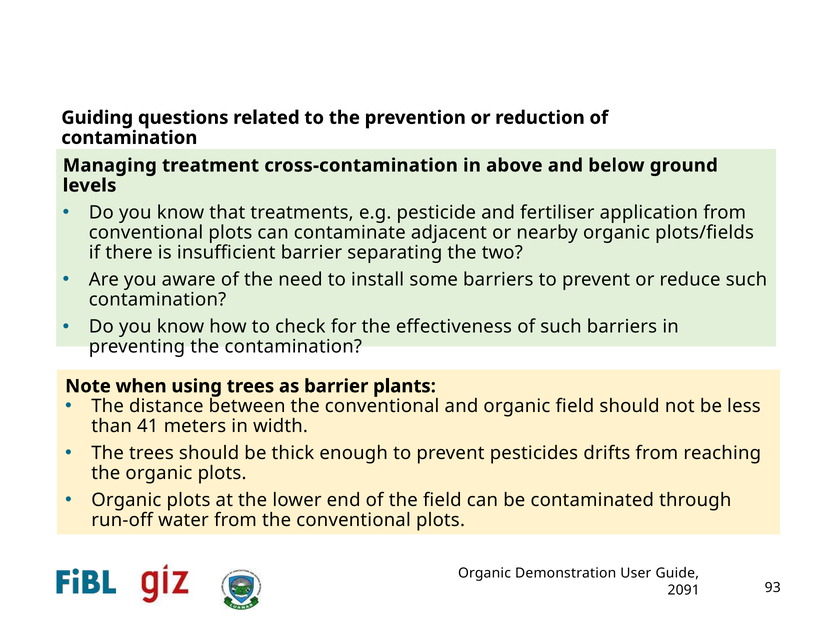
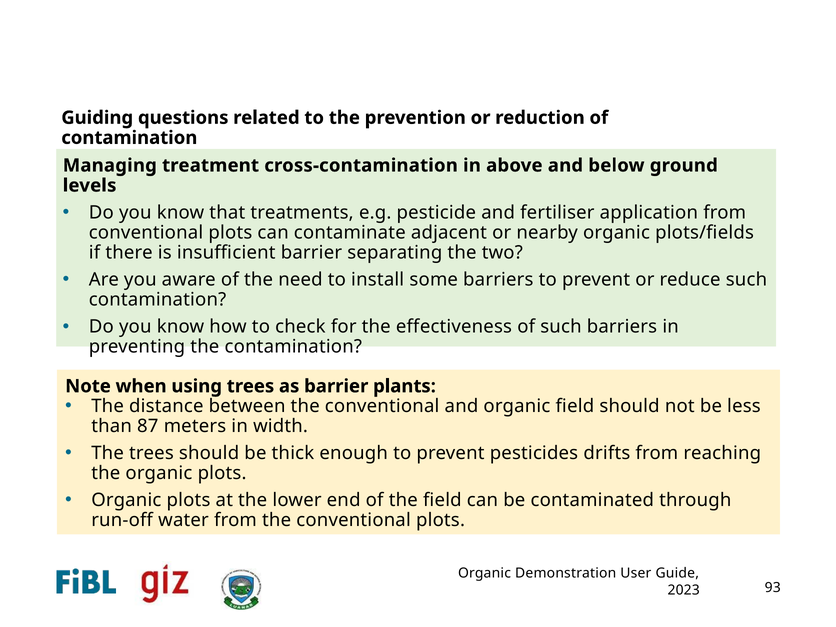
41: 41 -> 87
2091: 2091 -> 2023
